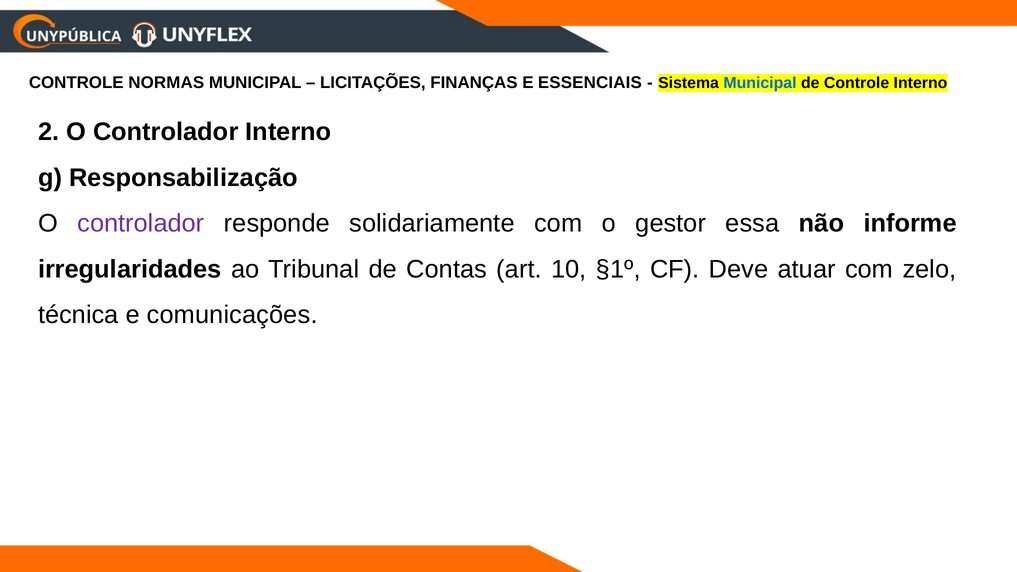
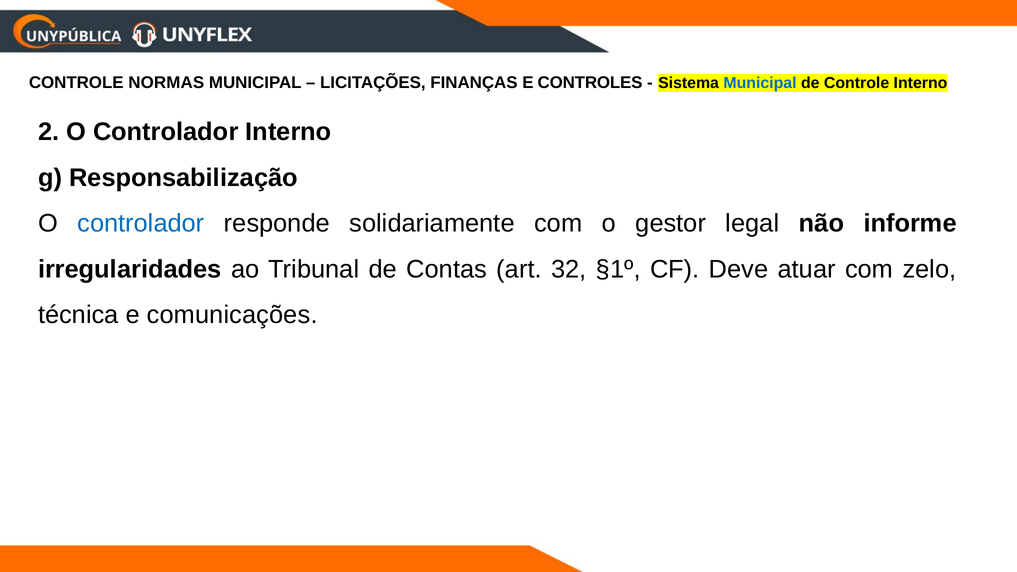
ESSENCIAIS: ESSENCIAIS -> CONTROLES
controlador at (141, 223) colour: purple -> blue
essa: essa -> legal
10: 10 -> 32
